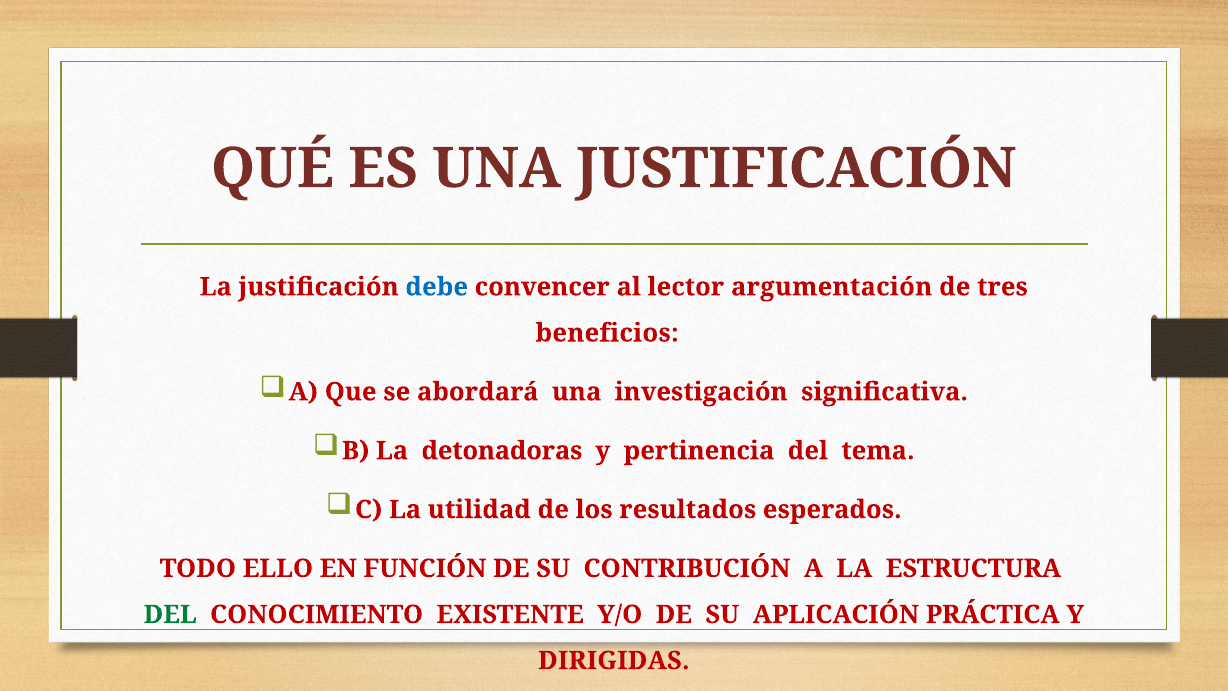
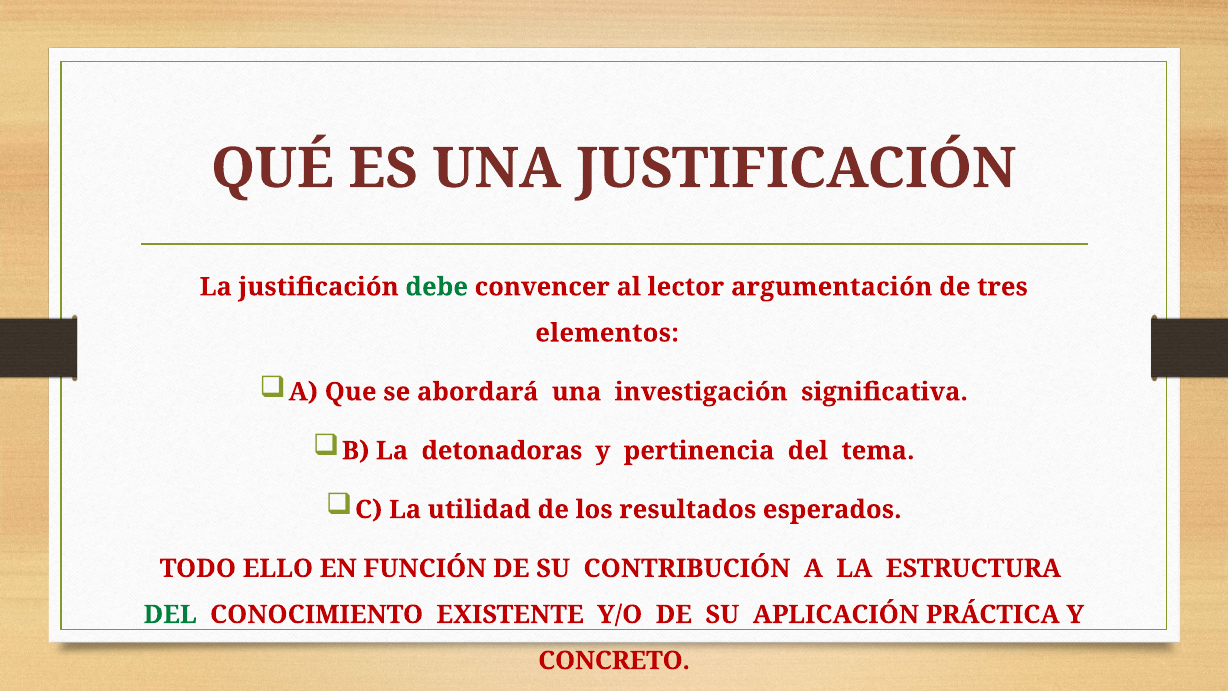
debe colour: blue -> green
beneficios: beneficios -> elementos
DIRIGIDAS: DIRIGIDAS -> CONCRETO
